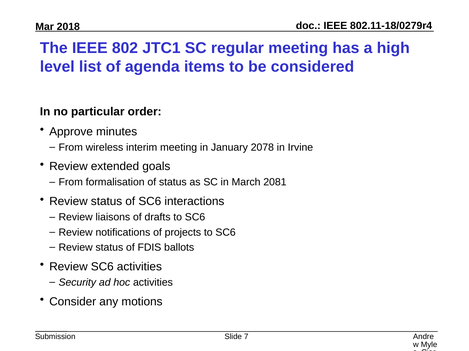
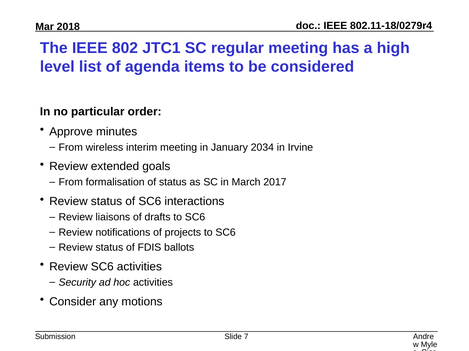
2078: 2078 -> 2034
2081: 2081 -> 2017
